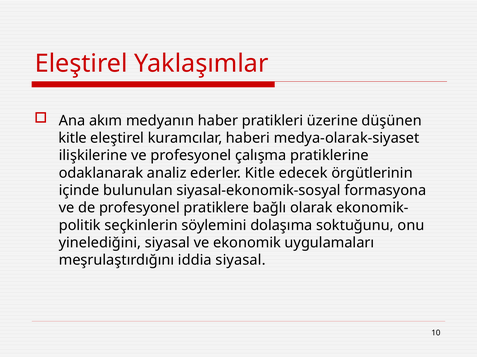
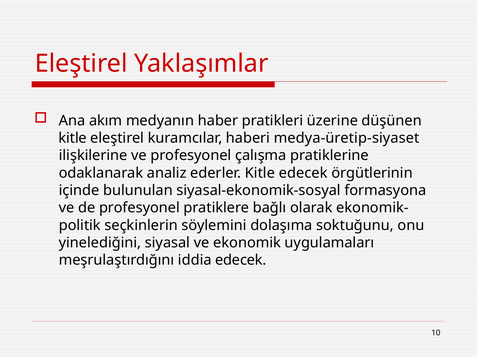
medya-olarak-siyaset: medya-olarak-siyaset -> medya-üretip-siyaset
iddia siyasal: siyasal -> edecek
